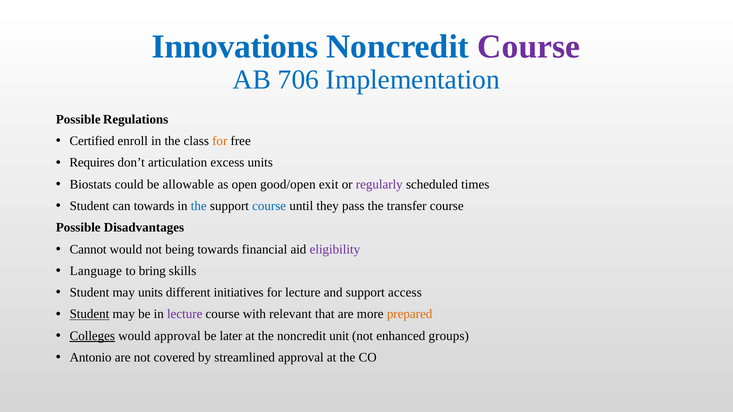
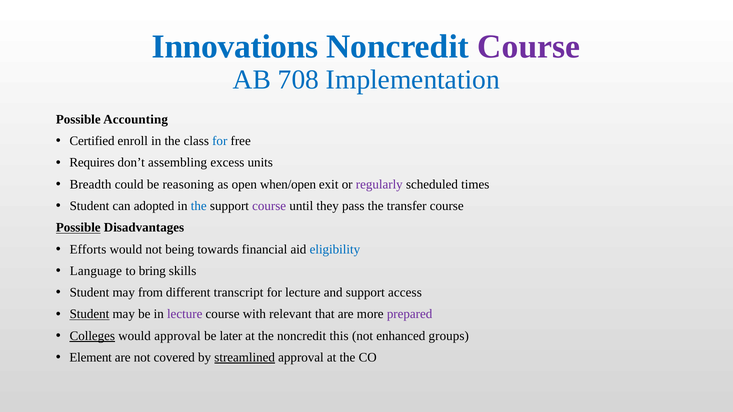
706: 706 -> 708
Regulations: Regulations -> Accounting
for at (220, 141) colour: orange -> blue
articulation: articulation -> assembling
Biostats: Biostats -> Breadth
allowable: allowable -> reasoning
good/open: good/open -> when/open
can towards: towards -> adopted
course at (269, 206) colour: blue -> purple
Possible at (78, 228) underline: none -> present
Cannot: Cannot -> Efforts
eligibility colour: purple -> blue
may units: units -> from
initiatives: initiatives -> transcript
prepared colour: orange -> purple
unit: unit -> this
Antonio: Antonio -> Element
streamlined underline: none -> present
